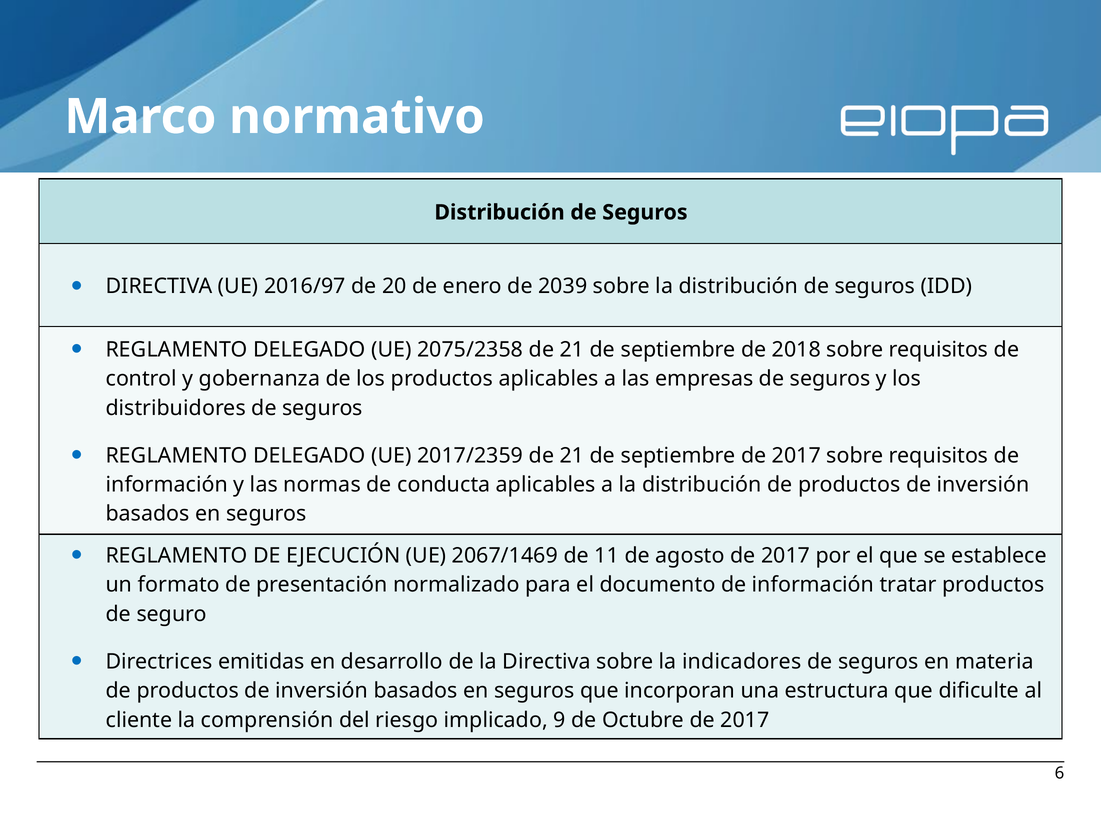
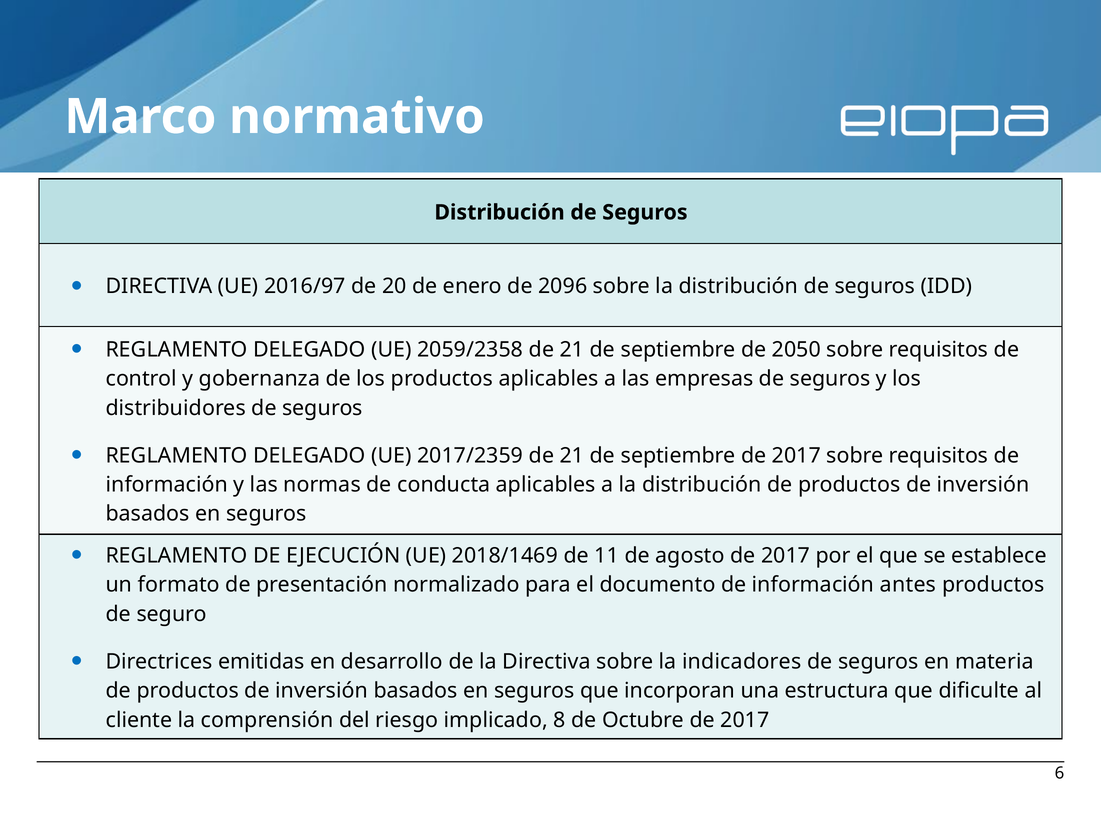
2039: 2039 -> 2096
2075/2358: 2075/2358 -> 2059/2358
2018: 2018 -> 2050
2067/1469: 2067/1469 -> 2018/1469
tratar: tratar -> antes
9: 9 -> 8
